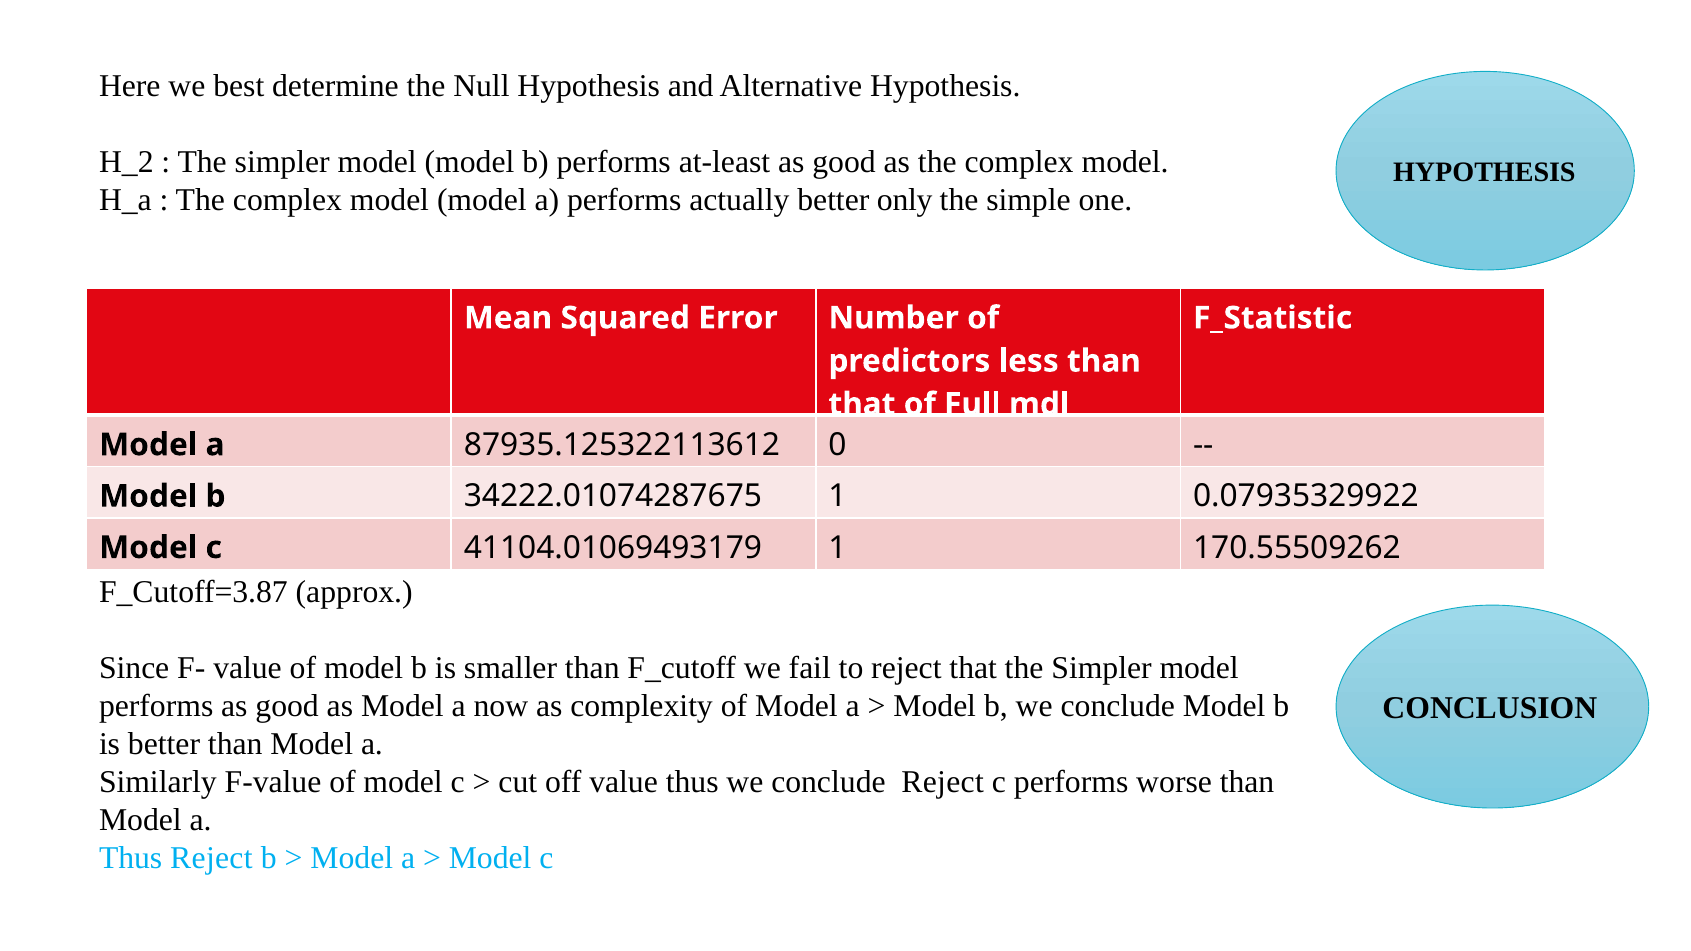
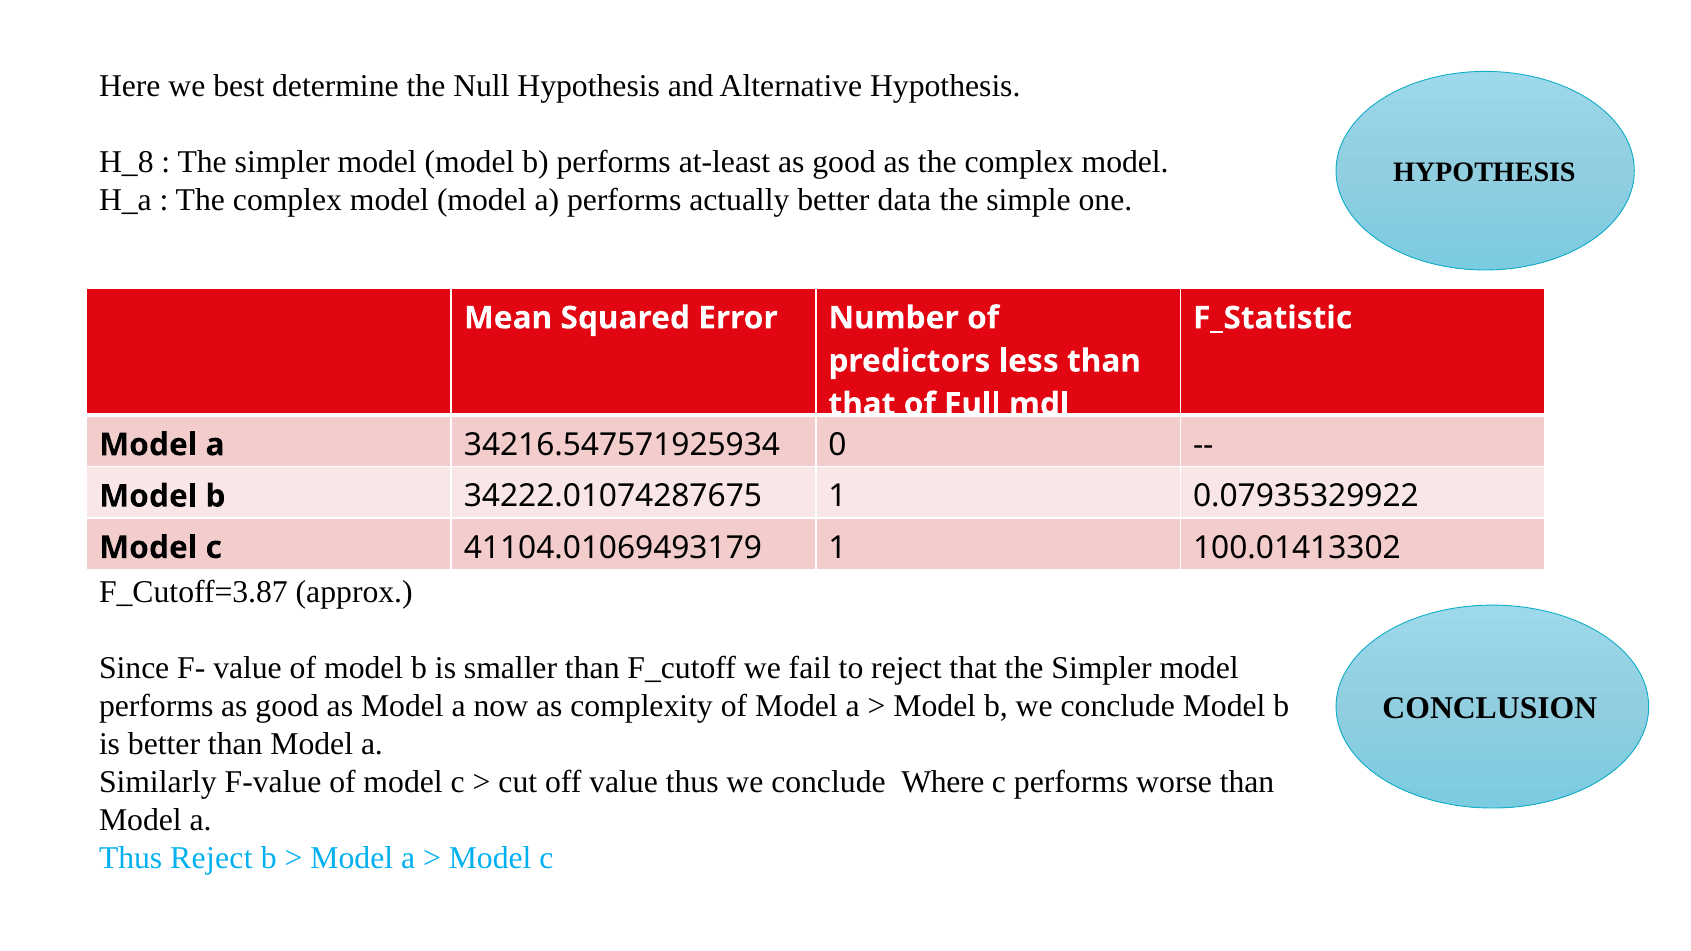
H_2: H_2 -> H_8
only: only -> data
87935.125322113612: 87935.125322113612 -> 34216.547571925934
170.55509262: 170.55509262 -> 100.01413302
conclude Reject: Reject -> Where
